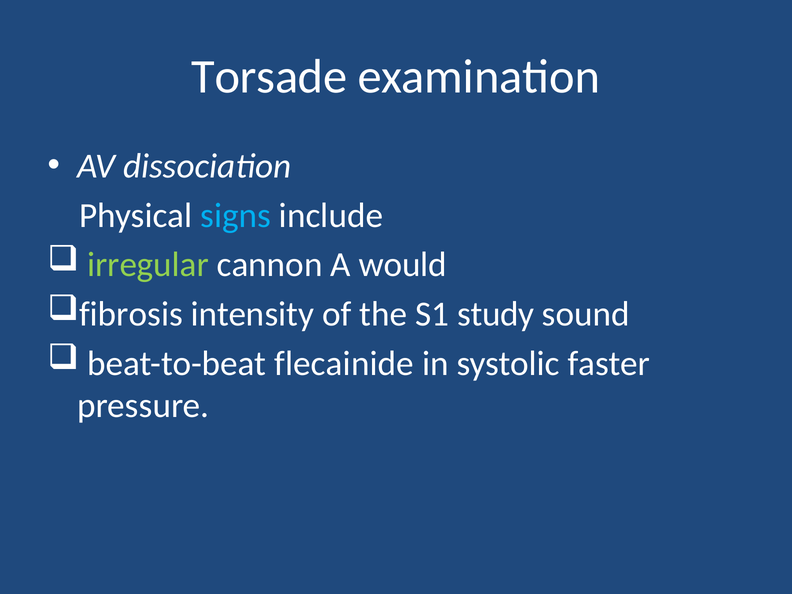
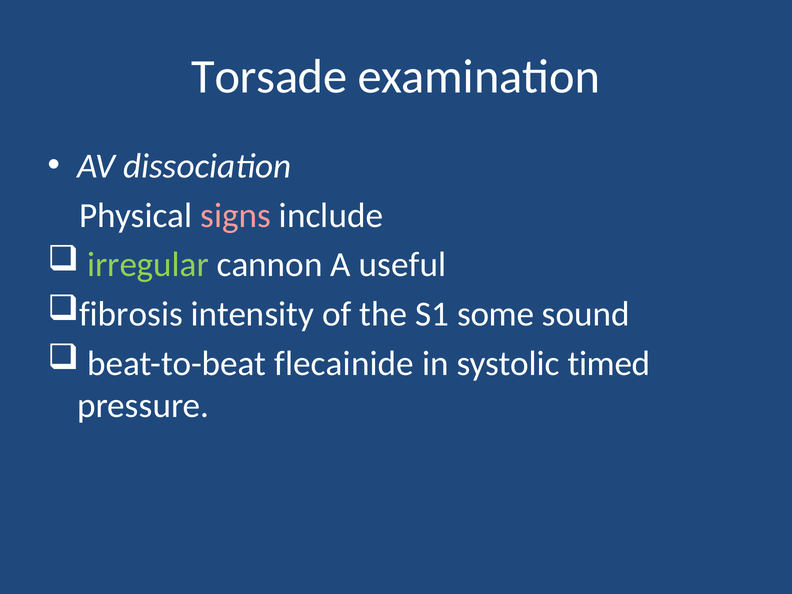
signs colour: light blue -> pink
would: would -> useful
study: study -> some
faster: faster -> timed
